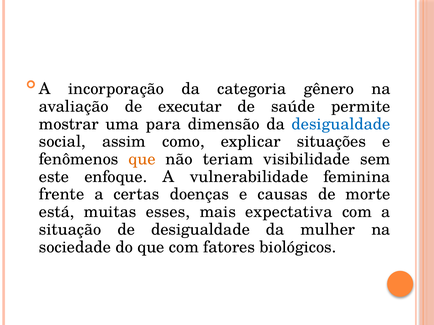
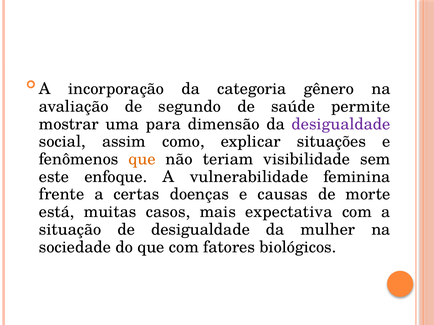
executar: executar -> segundo
desigualdade at (341, 124) colour: blue -> purple
esses: esses -> casos
